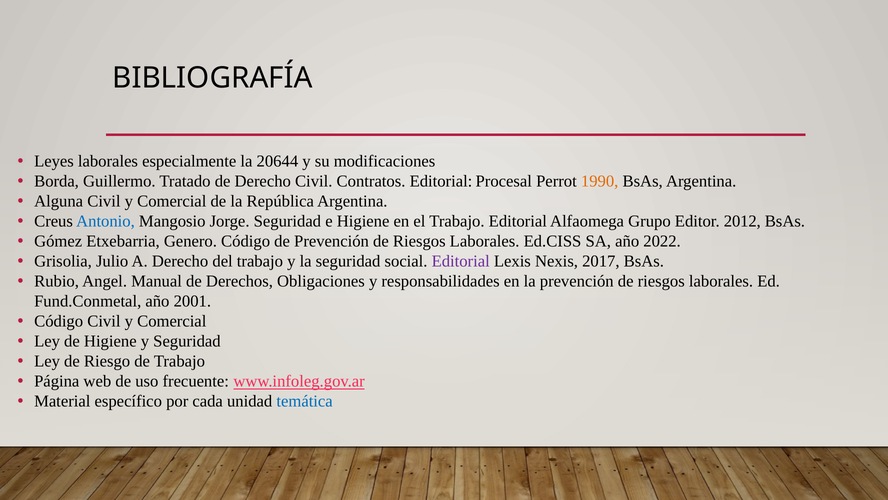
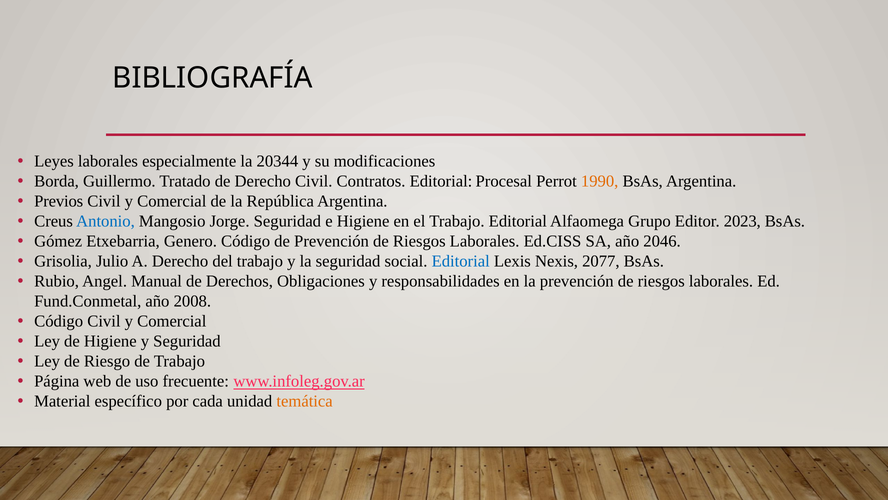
20644: 20644 -> 20344
Alguna: Alguna -> Previos
2012: 2012 -> 2023
2022: 2022 -> 2046
Editorial at (461, 261) colour: purple -> blue
2017: 2017 -> 2077
2001: 2001 -> 2008
temática colour: blue -> orange
